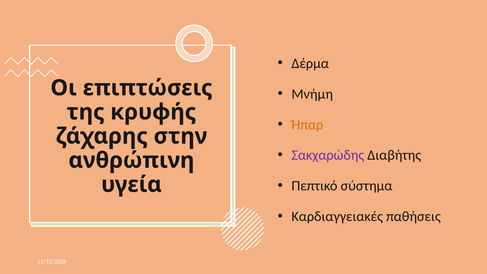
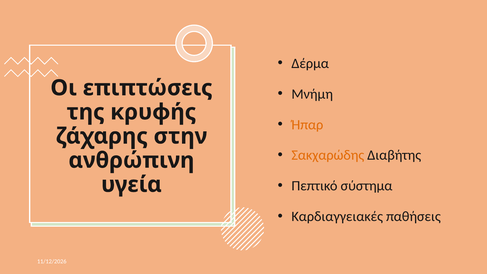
Σακχαρώδης colour: purple -> orange
